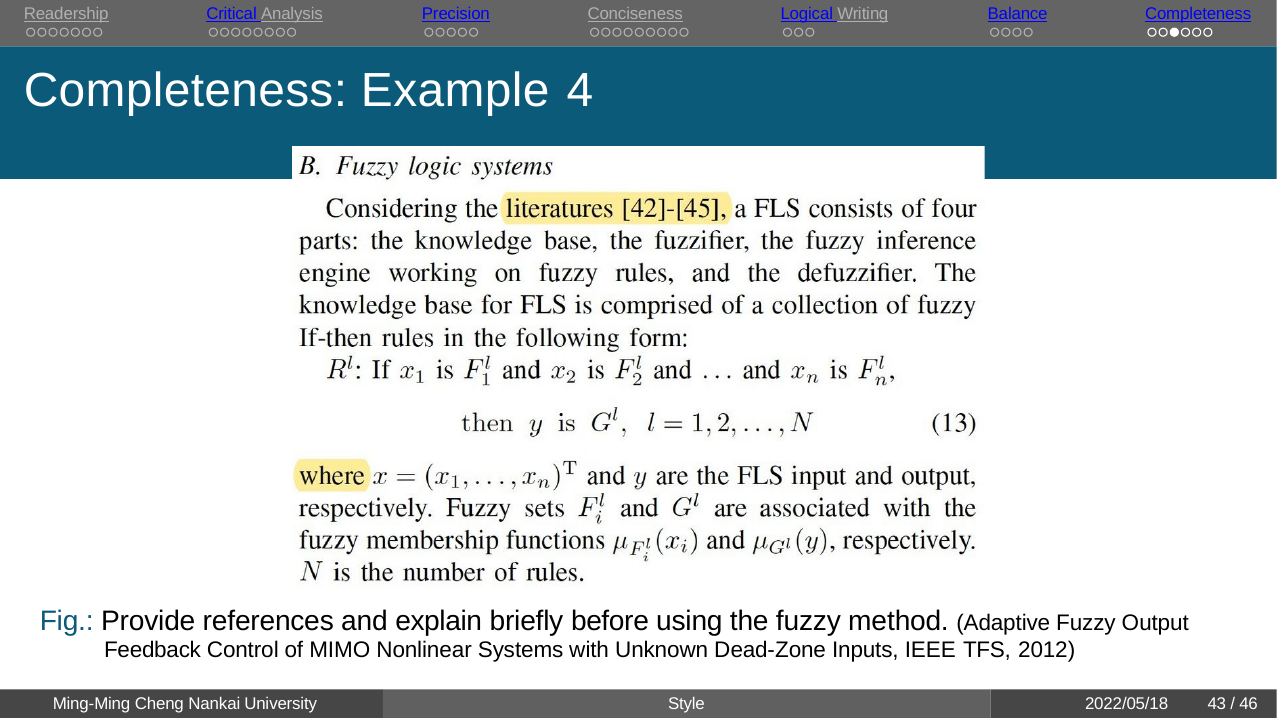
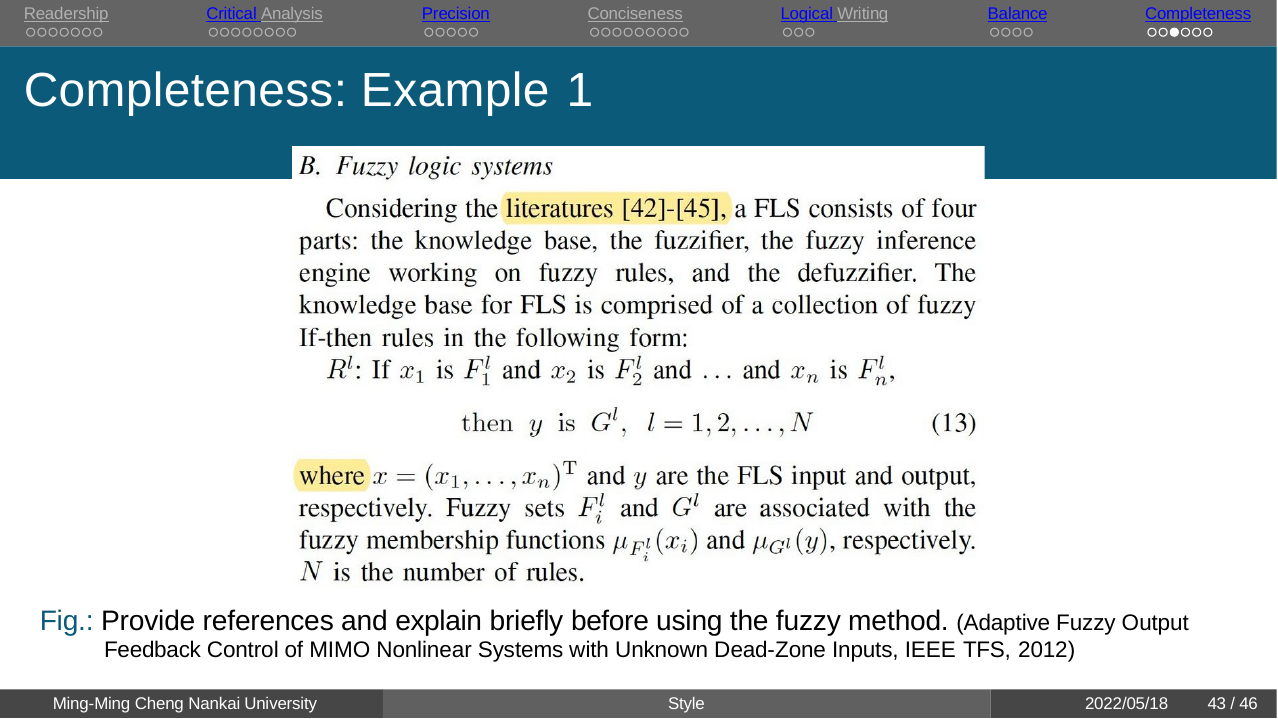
4: 4 -> 1
